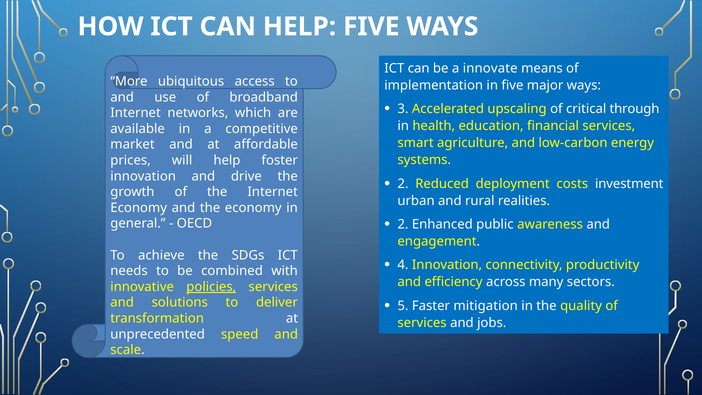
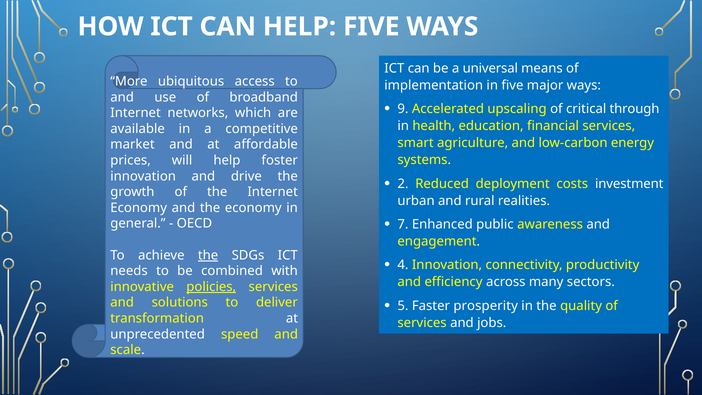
innovate: innovate -> universal
3: 3 -> 9
2 at (403, 224): 2 -> 7
the at (208, 255) underline: none -> present
mitigation: mitigation -> prosperity
